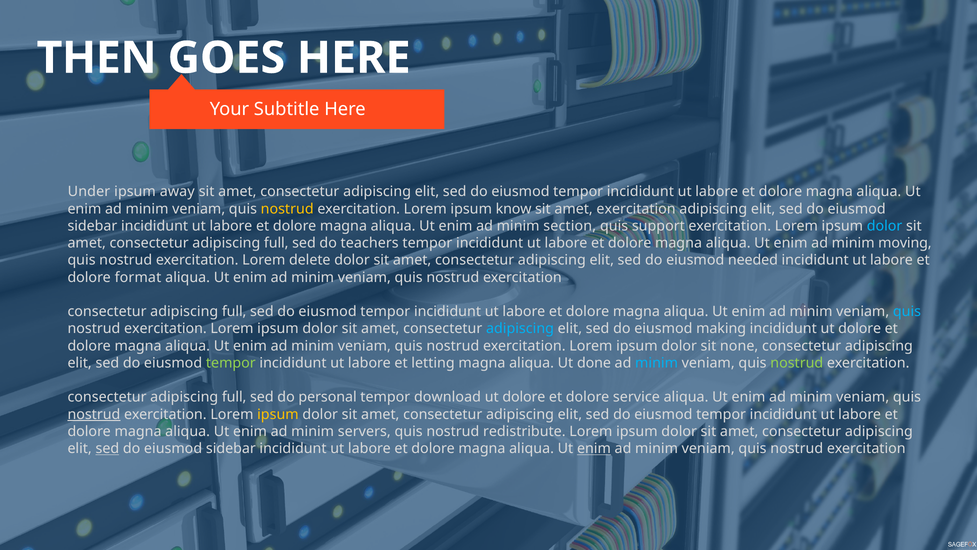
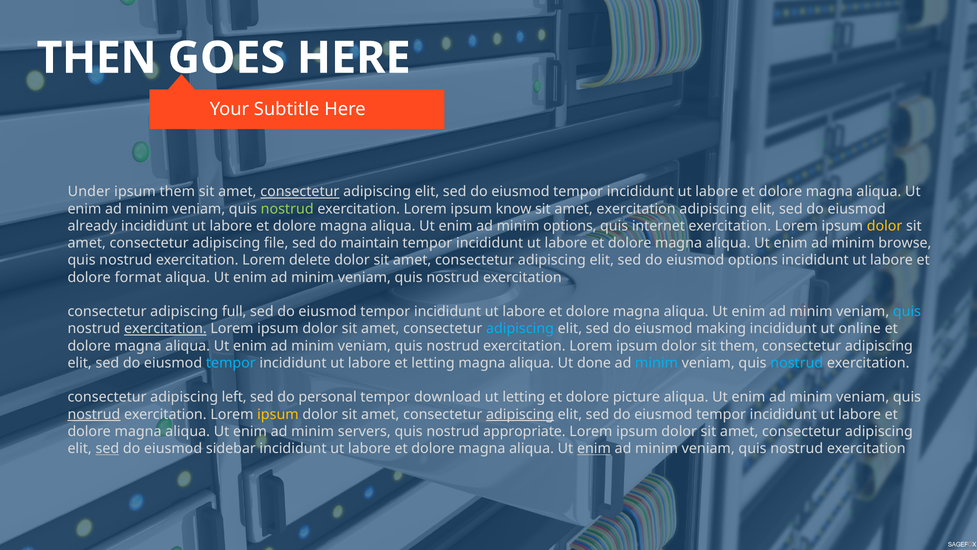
ipsum away: away -> them
consectetur at (300, 192) underline: none -> present
nostrud at (287, 209) colour: yellow -> light green
sidebar at (92, 226): sidebar -> already
minim section: section -> options
support: support -> internet
dolor at (885, 226) colour: light blue -> yellow
amet consectetur adipiscing full: full -> file
teachers: teachers -> maintain
moving: moving -> browse
eiusmod needed: needed -> options
exercitation at (165, 328) underline: none -> present
incididunt ut dolore: dolore -> online
sit none: none -> them
tempor at (231, 363) colour: light green -> light blue
nostrud at (797, 363) colour: light green -> light blue
full at (234, 397): full -> left
dolore at (524, 397): dolore -> letting
service: service -> picture
adipiscing at (520, 414) underline: none -> present
redistribute: redistribute -> appropriate
